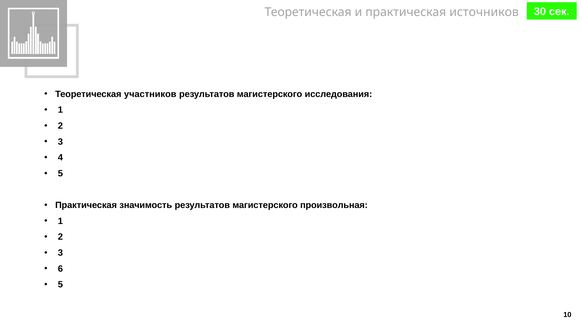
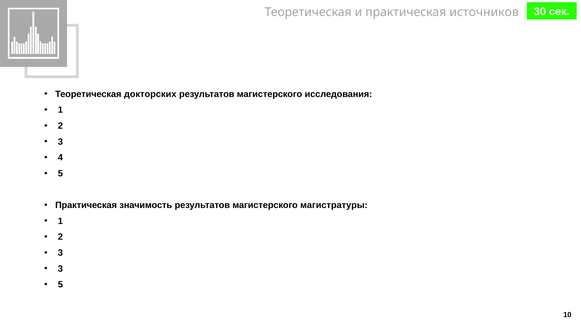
участников: участников -> докторских
произвольная: произвольная -> магистратуры
6 at (60, 269): 6 -> 3
